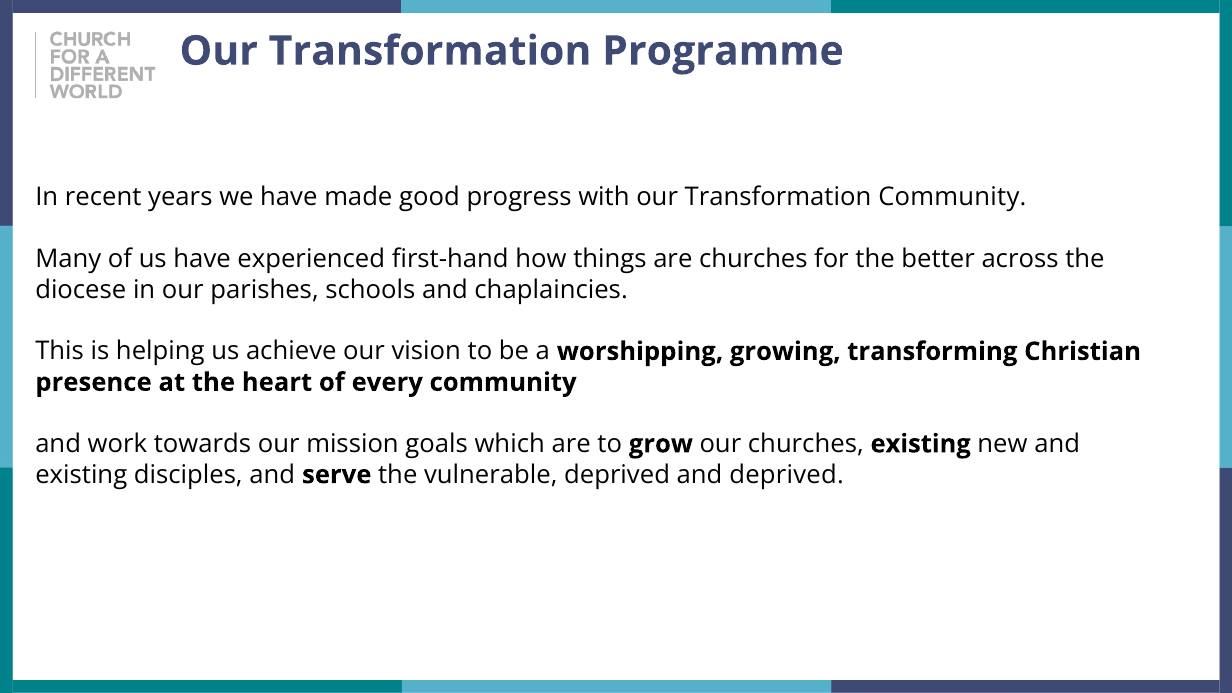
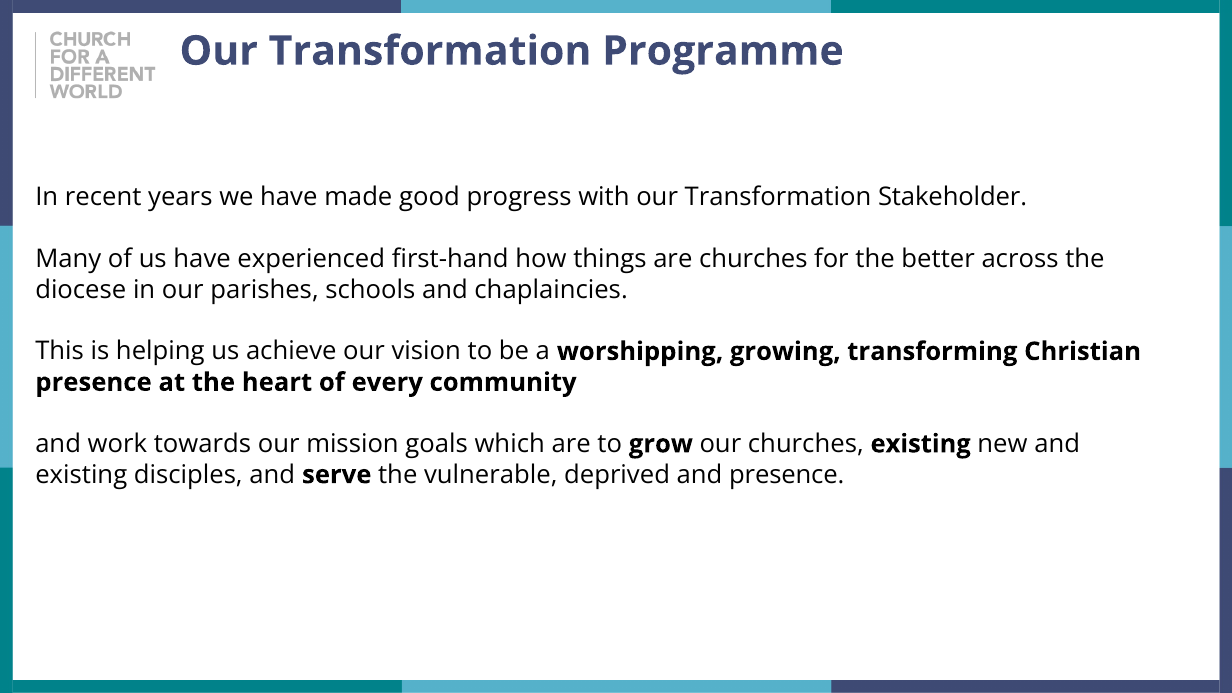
Transformation Community: Community -> Stakeholder
and deprived: deprived -> presence
